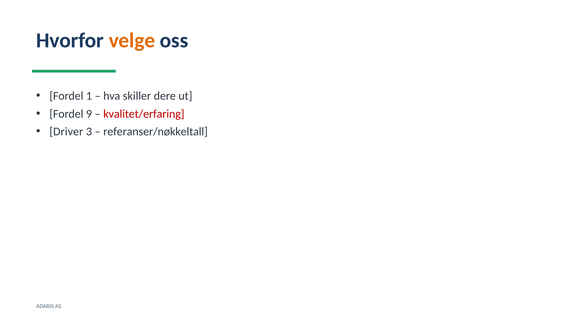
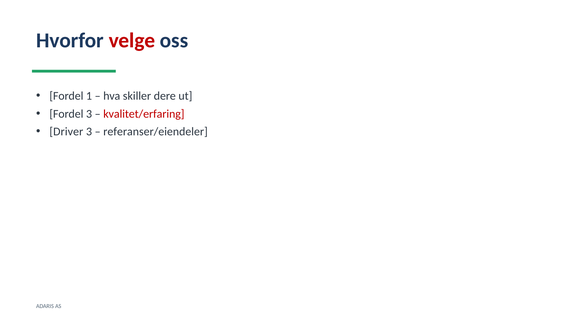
velge colour: orange -> red
Fordel 9: 9 -> 3
referanser/nøkkeltall: referanser/nøkkeltall -> referanser/eiendeler
